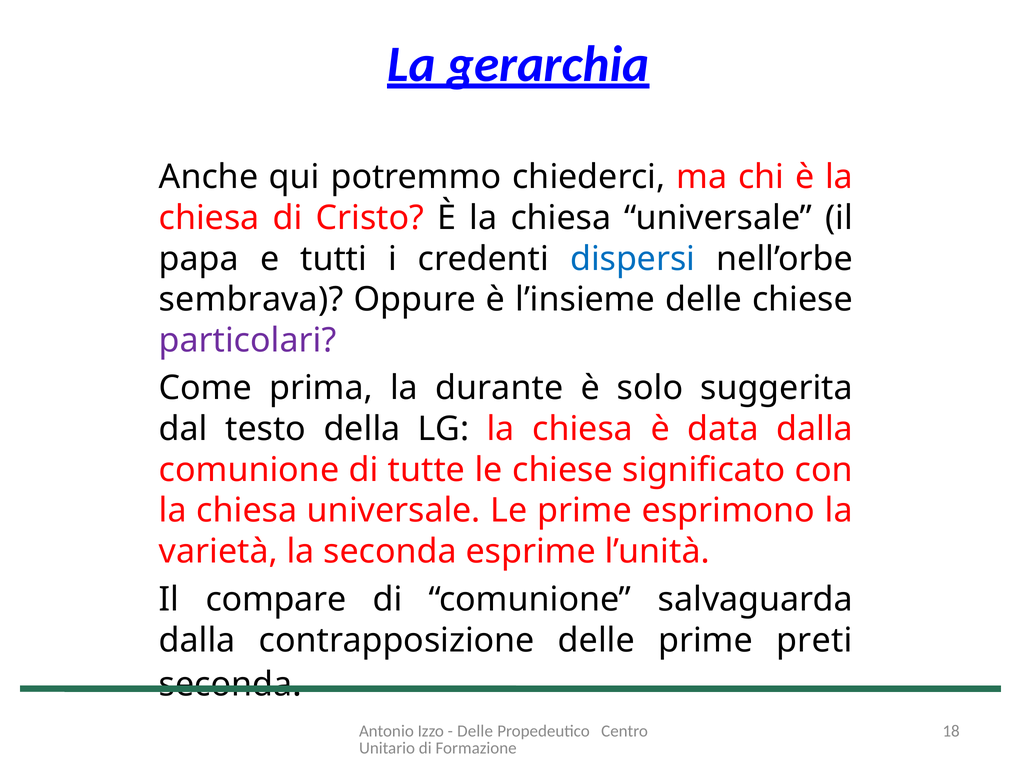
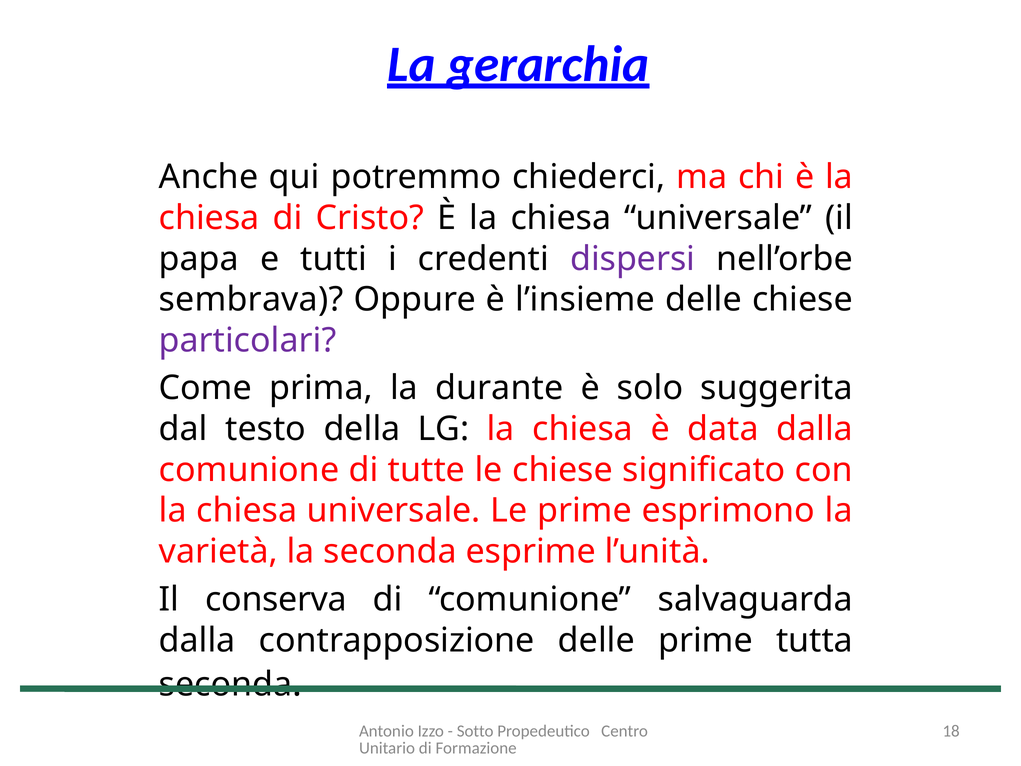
dispersi colour: blue -> purple
compare: compare -> conserva
preti: preti -> tutta
Delle at (475, 731): Delle -> Sotto
